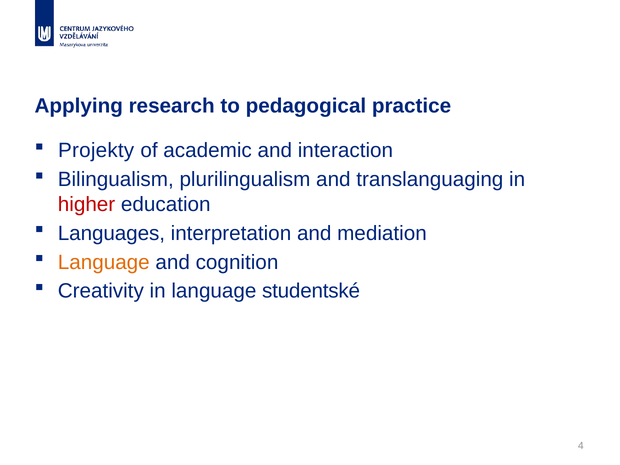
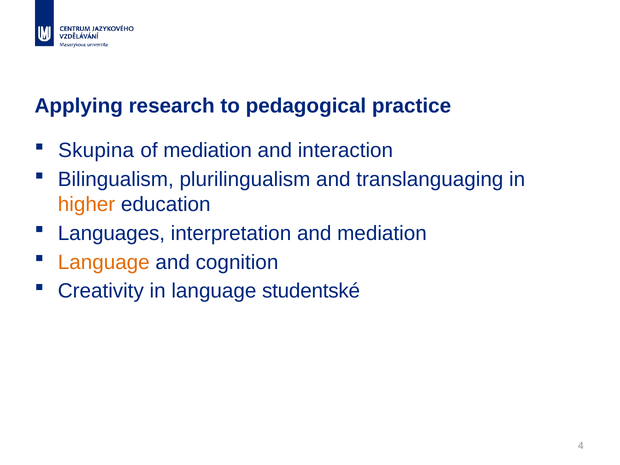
Projekty: Projekty -> Skupina
of academic: academic -> mediation
higher colour: red -> orange
